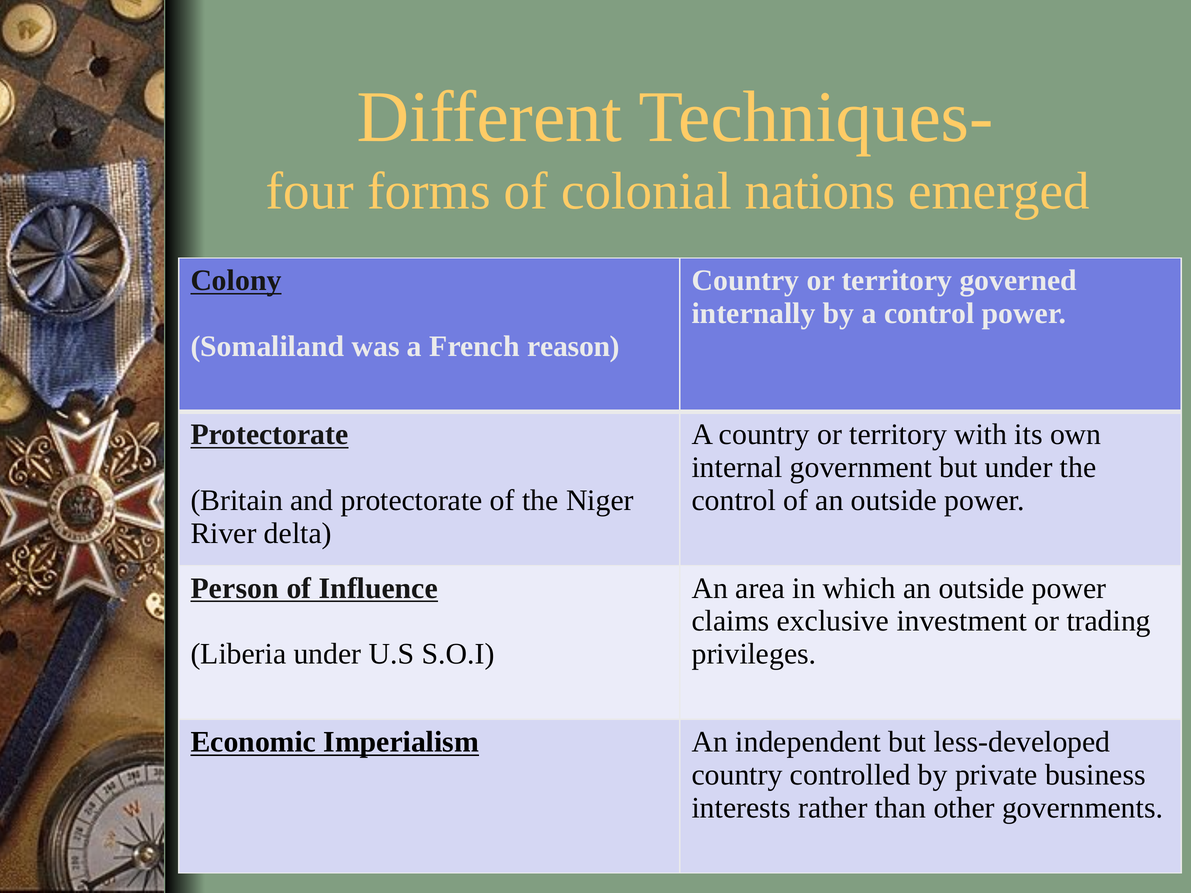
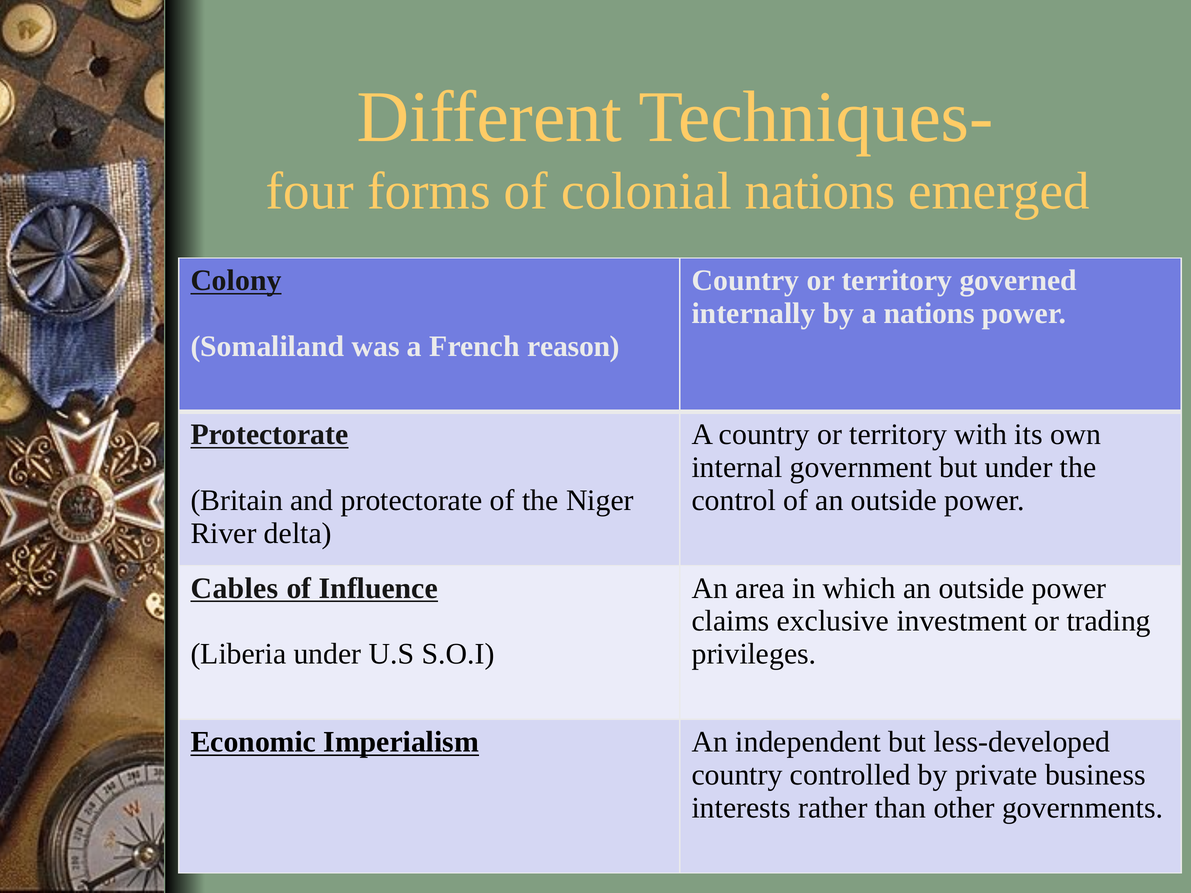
a control: control -> nations
Person: Person -> Cables
